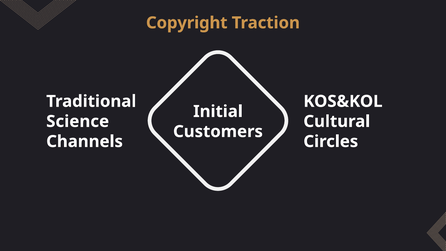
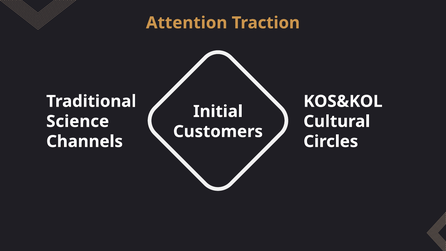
Copyright: Copyright -> Attention
